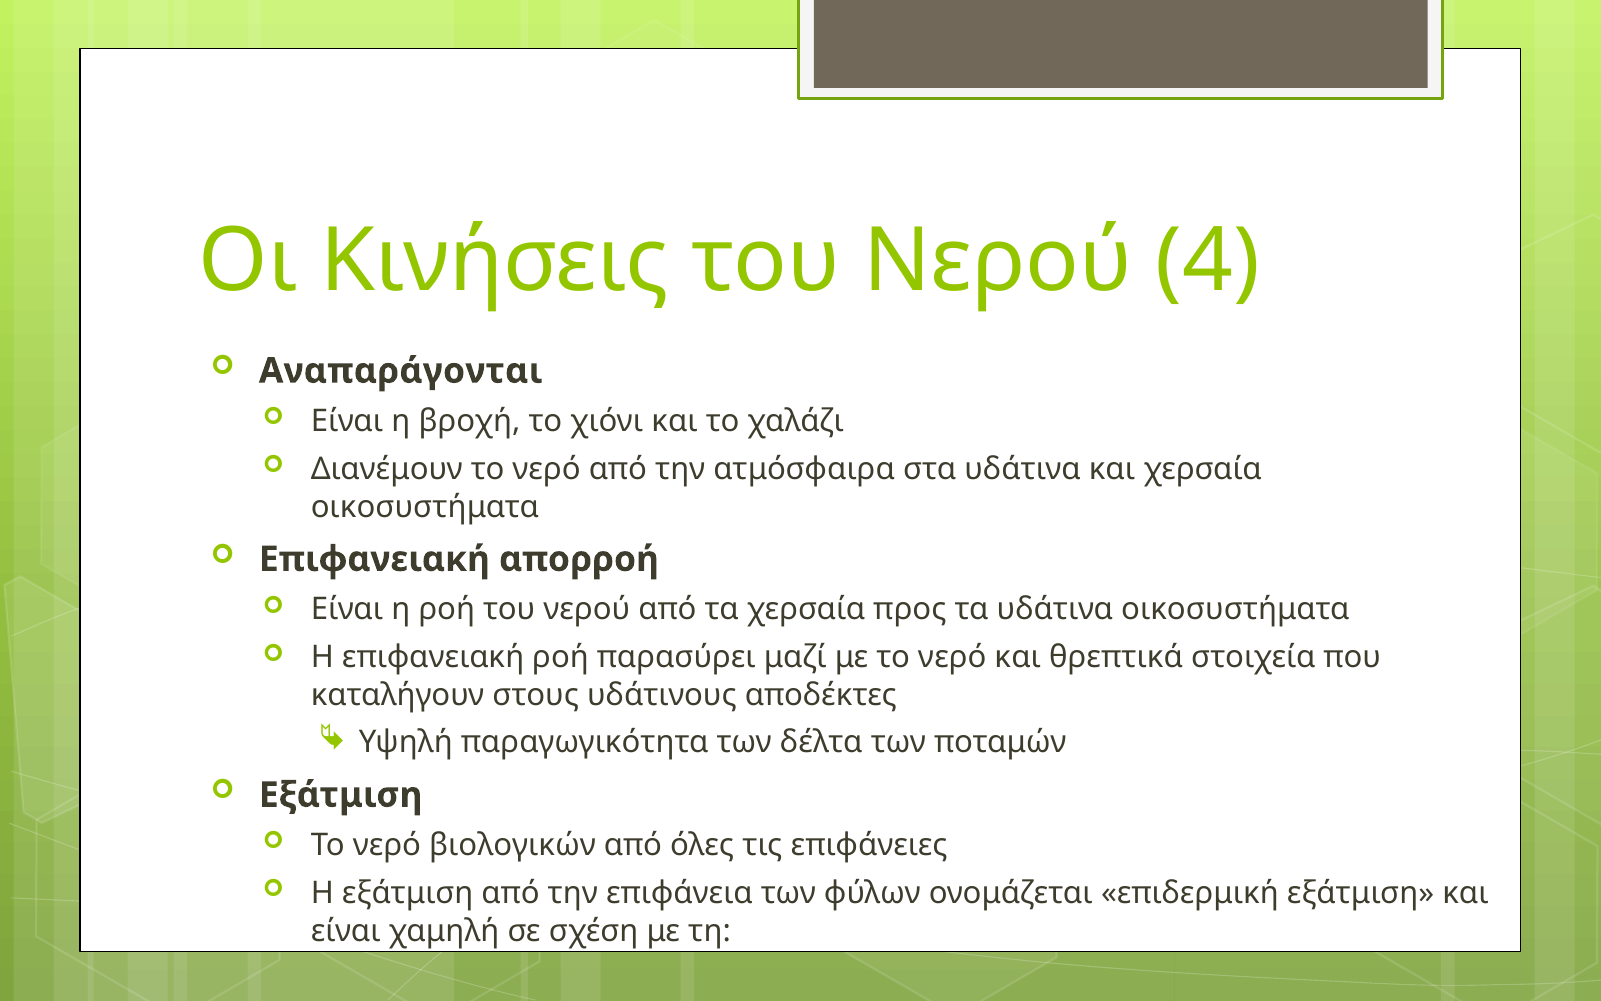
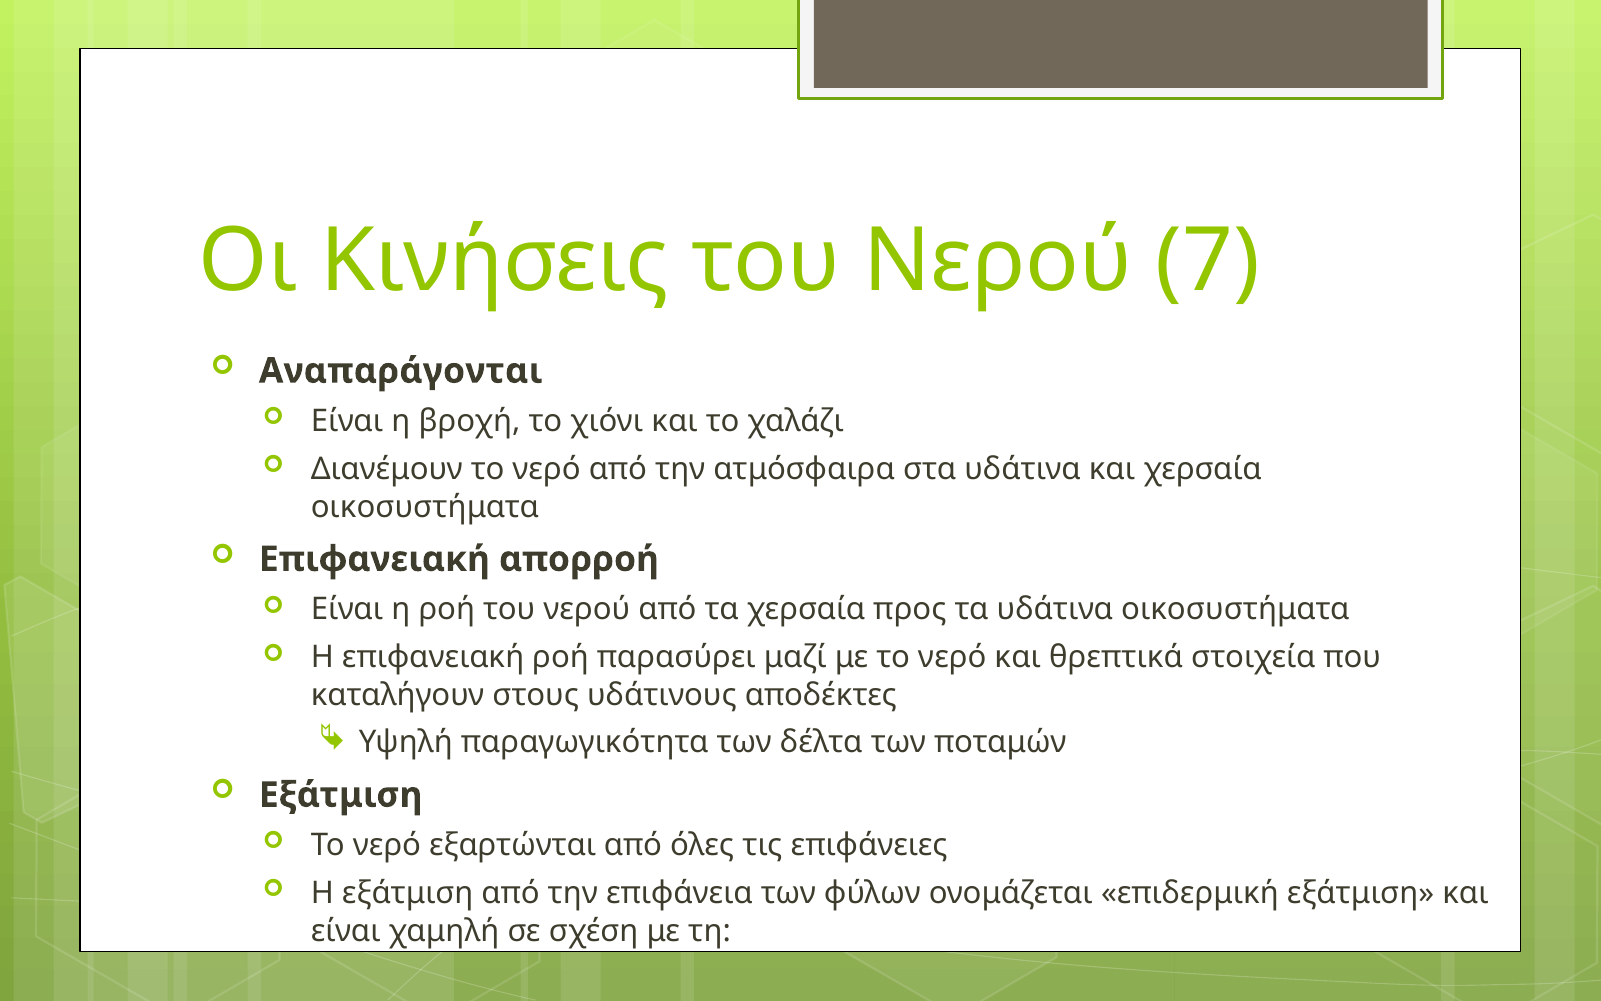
4: 4 -> 7
βιολογικών: βιολογικών -> εξαρτώνται
